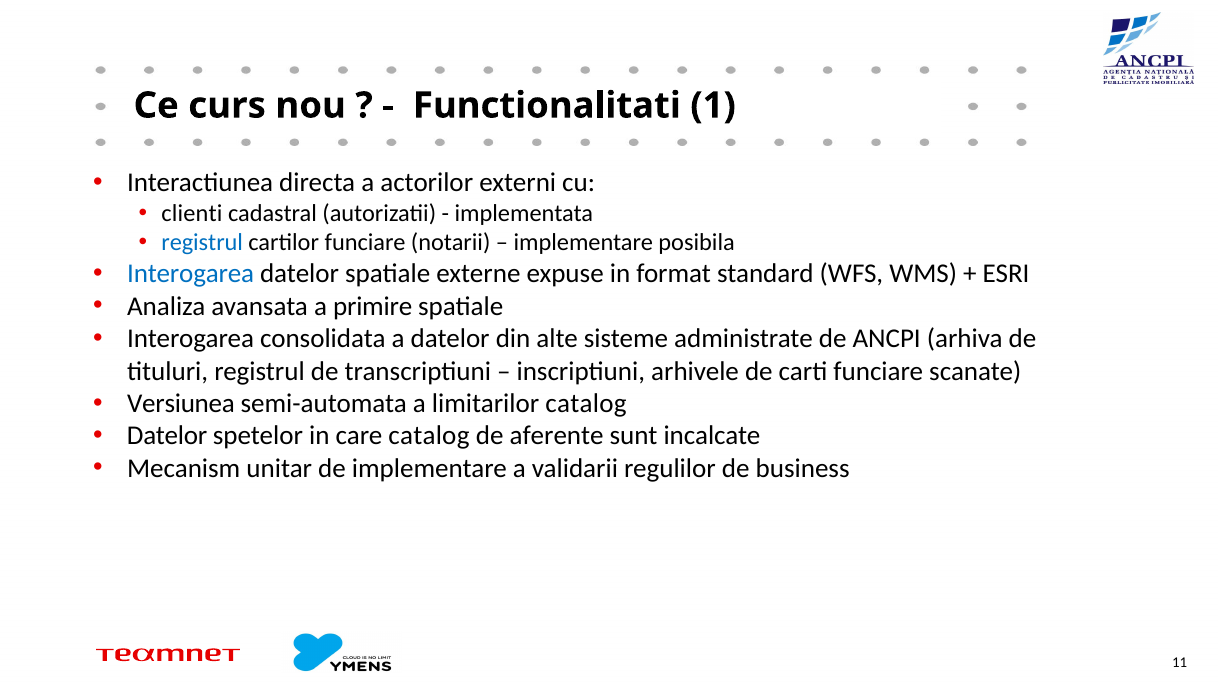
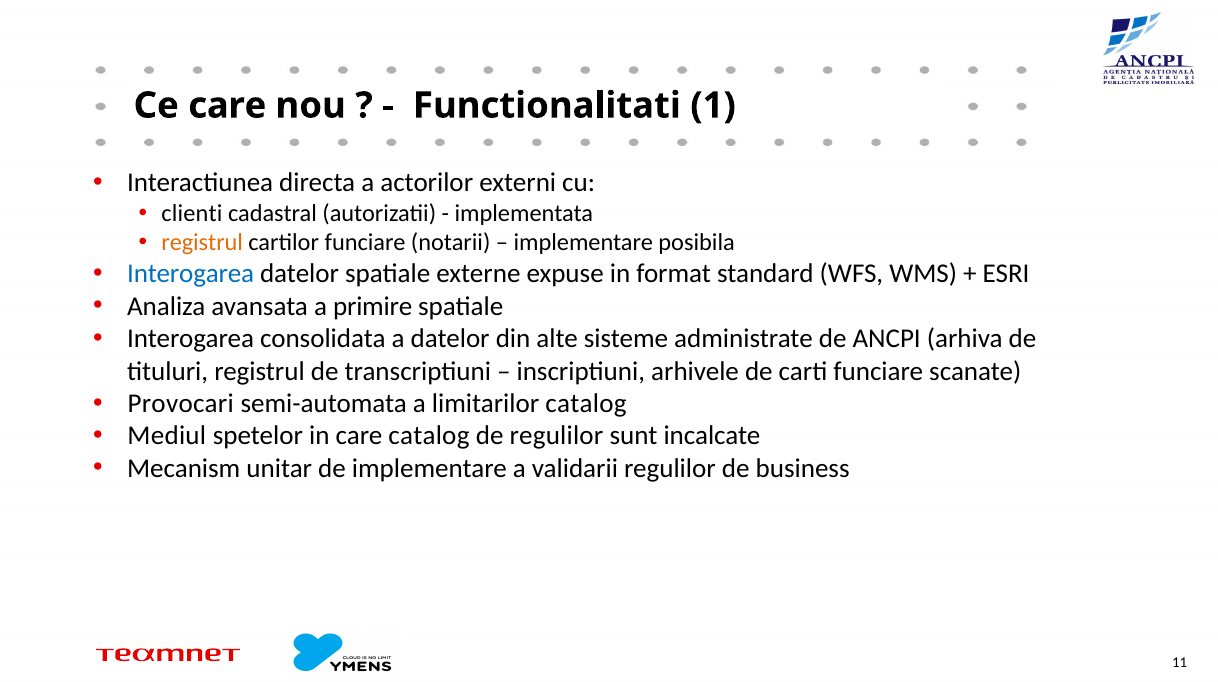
Ce curs: curs -> care
registrul at (202, 243) colour: blue -> orange
Versiunea: Versiunea -> Provocari
Datelor at (167, 436): Datelor -> Mediul
de aferente: aferente -> regulilor
